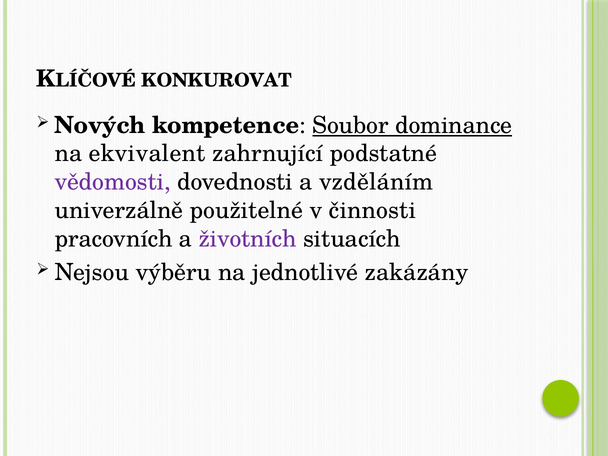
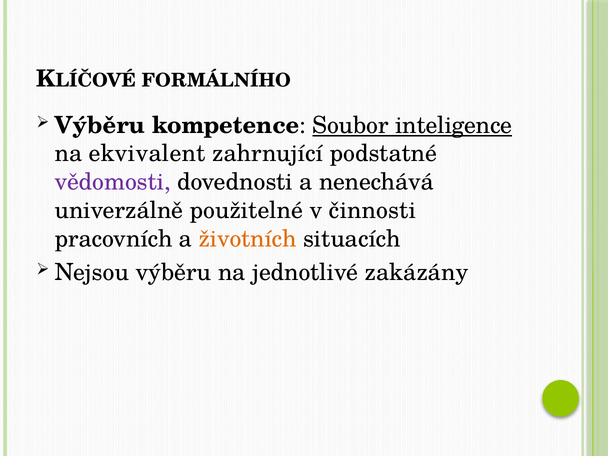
KONKUROVAT: KONKUROVAT -> FORMÁLNÍHO
Nových at (100, 125): Nových -> Výběru
dominance: dominance -> inteligence
vzděláním: vzděláním -> nenechává
životních colour: purple -> orange
